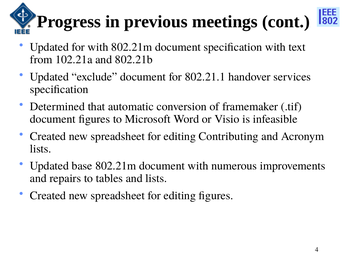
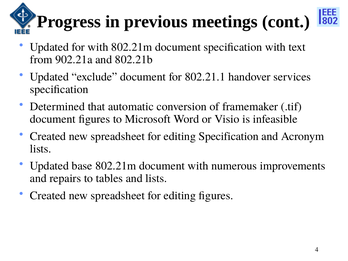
102.21a: 102.21a -> 902.21a
editing Contributing: Contributing -> Specification
